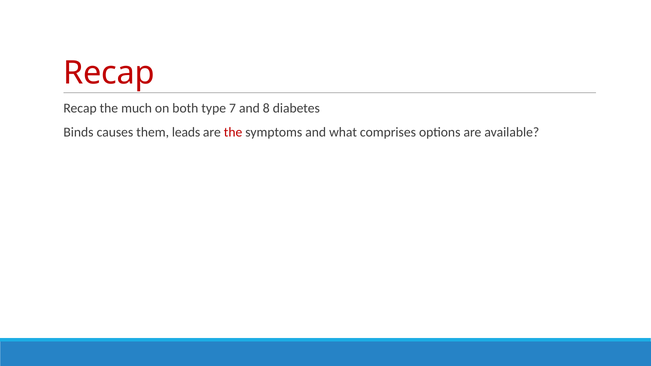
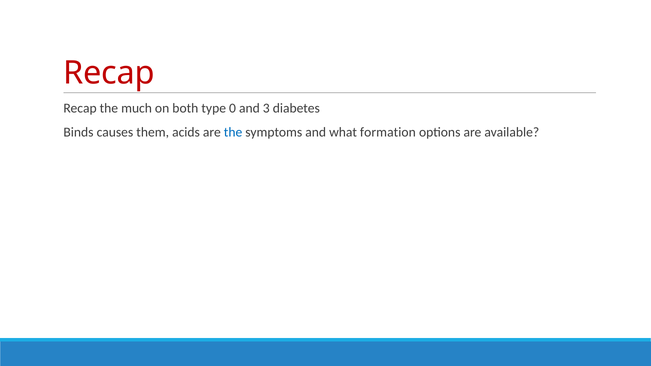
7: 7 -> 0
8: 8 -> 3
leads: leads -> acids
the at (233, 132) colour: red -> blue
comprises: comprises -> formation
